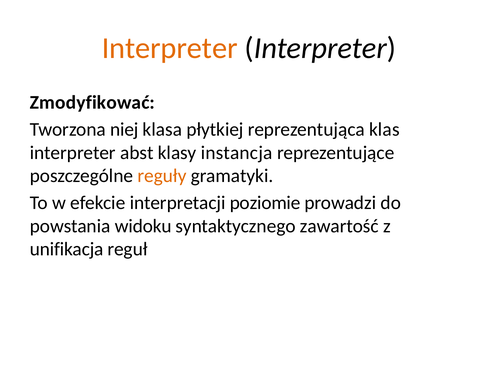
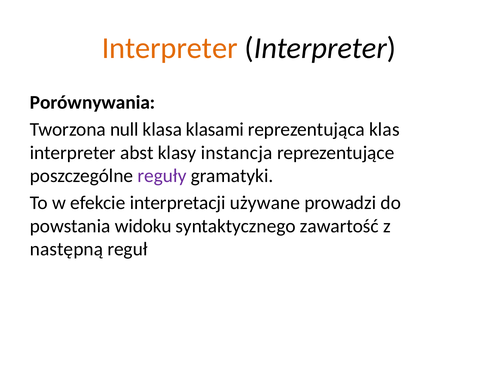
Zmodyfikować: Zmodyfikować -> Porównywania
niej: niej -> null
płytkiej: płytkiej -> klasami
reguły colour: orange -> purple
poziomie: poziomie -> używane
unifikacja: unifikacja -> następną
